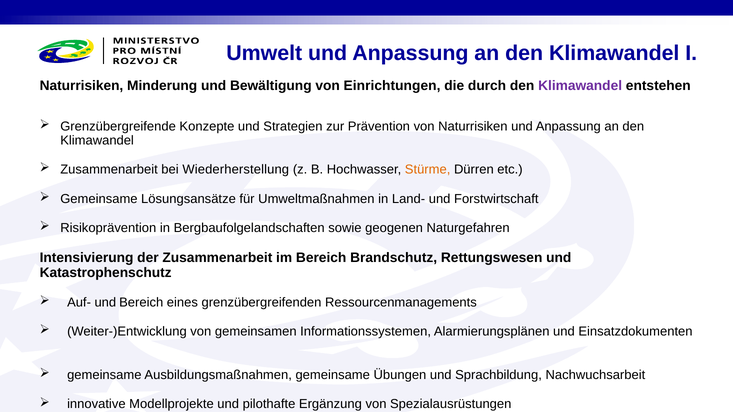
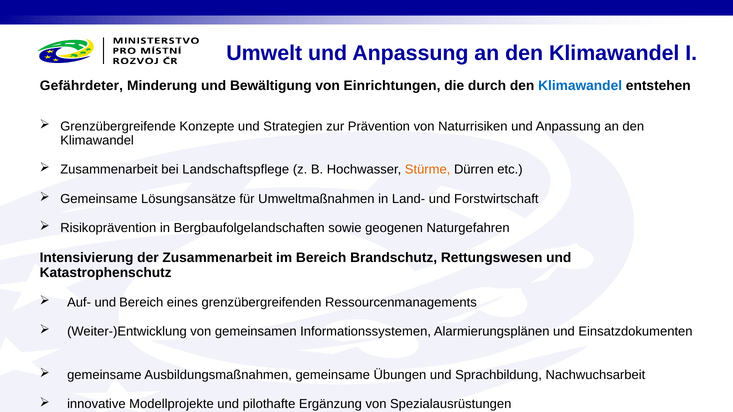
Naturrisiken at (81, 86): Naturrisiken -> Gefährdeter
Klimawandel at (580, 86) colour: purple -> blue
Wiederherstellung: Wiederherstellung -> Landschaftspflege
